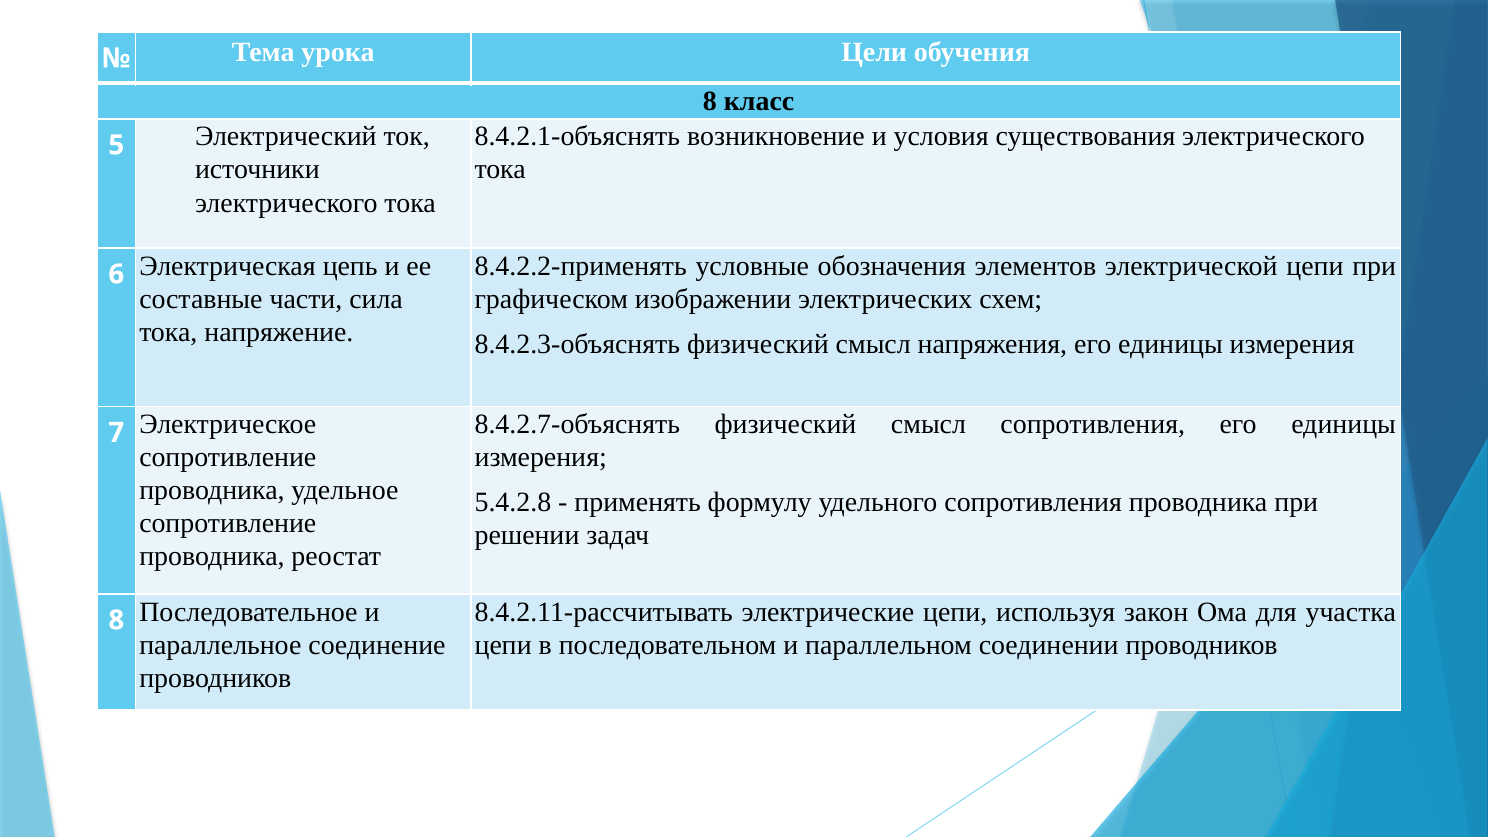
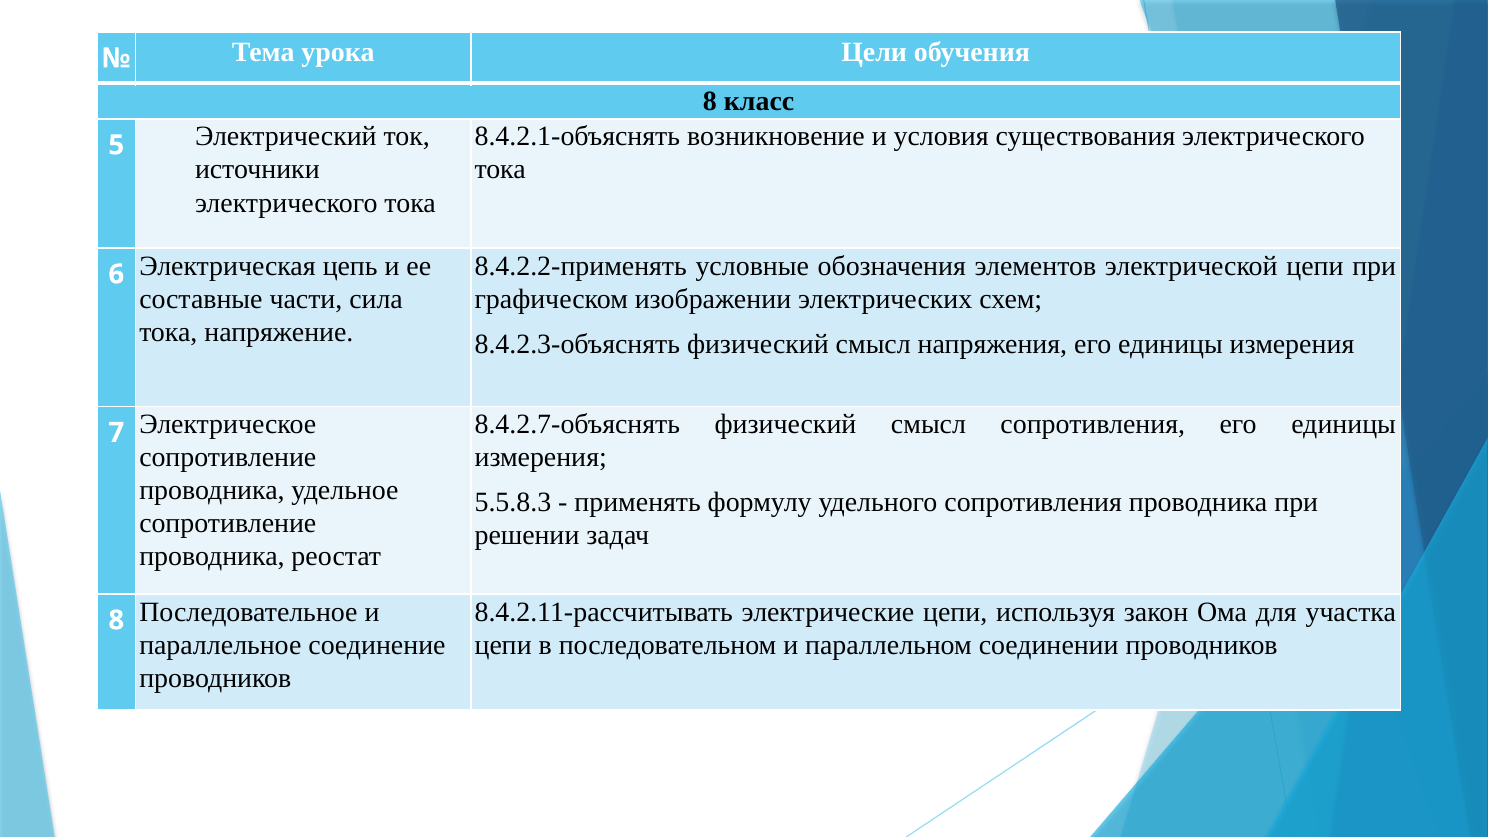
5.4.2.8: 5.4.2.8 -> 5.5.8.3
